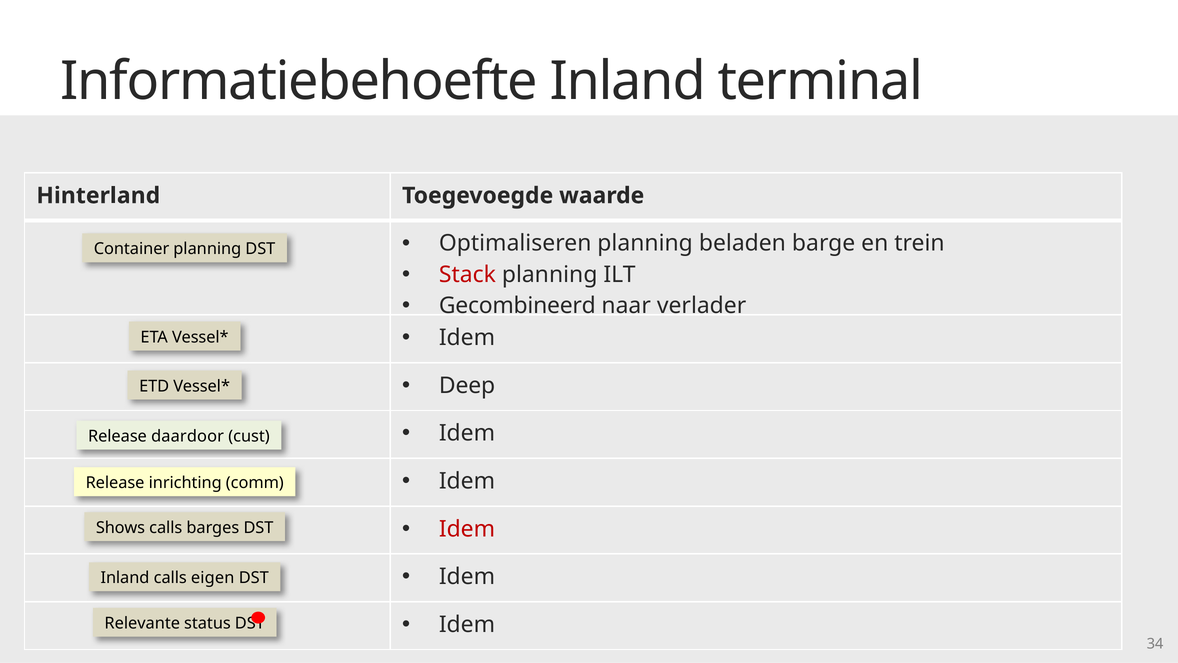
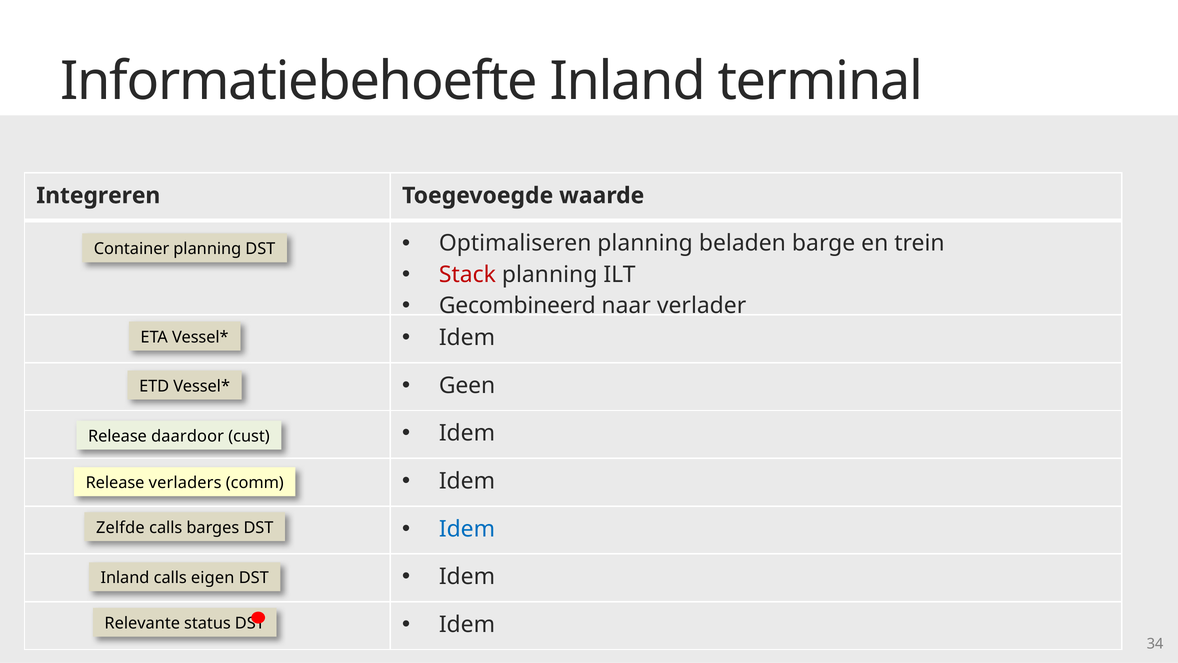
Hinterland: Hinterland -> Integreren
Deep: Deep -> Geen
inrichting: inrichting -> verladers
Idem at (467, 529) colour: red -> blue
Shows: Shows -> Zelfde
